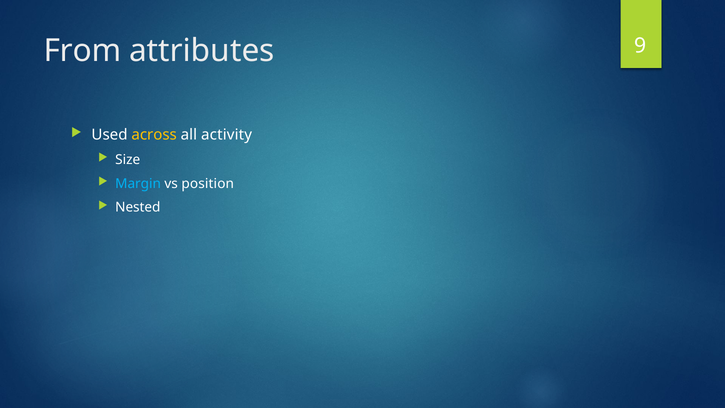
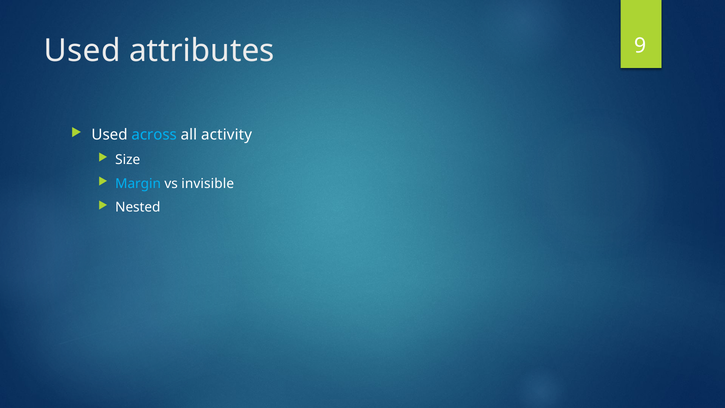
From at (82, 51): From -> Used
across colour: yellow -> light blue
position: position -> invisible
